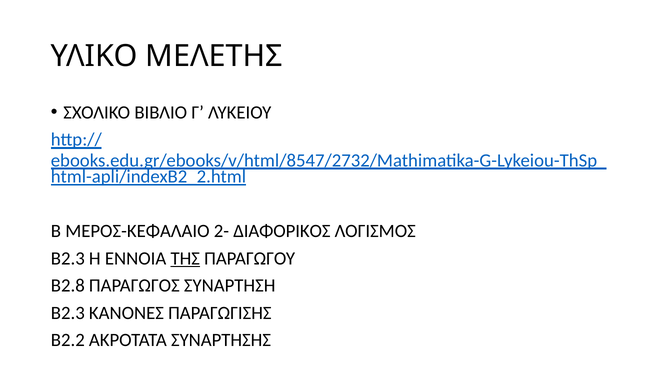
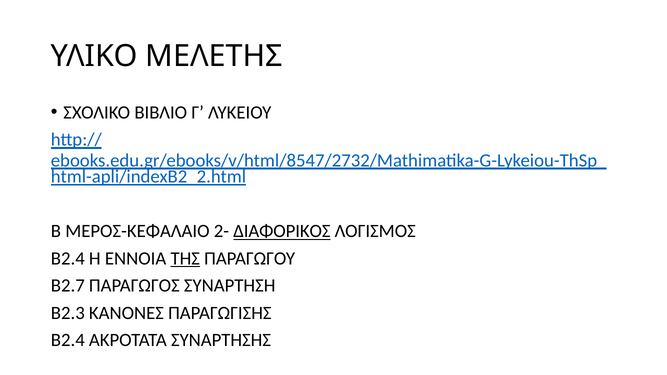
ΔΙΑΦΟΡΙΚΟΣ underline: none -> present
Β2.3 at (68, 259): Β2.3 -> Β2.4
Β2.8: Β2.8 -> Β2.7
Β2.2 at (68, 340): Β2.2 -> Β2.4
